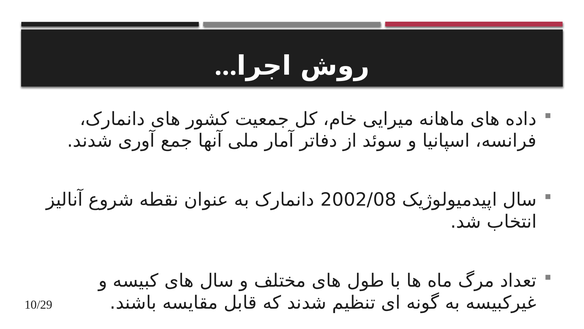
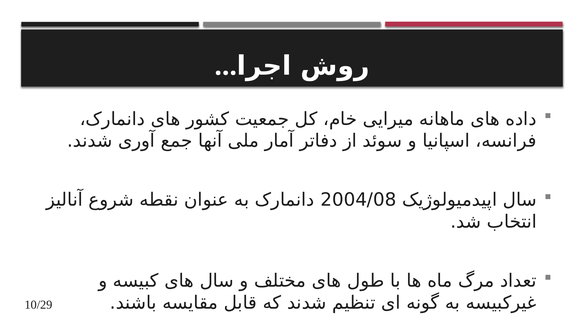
2002/08: 2002/08 -> 2004/08
